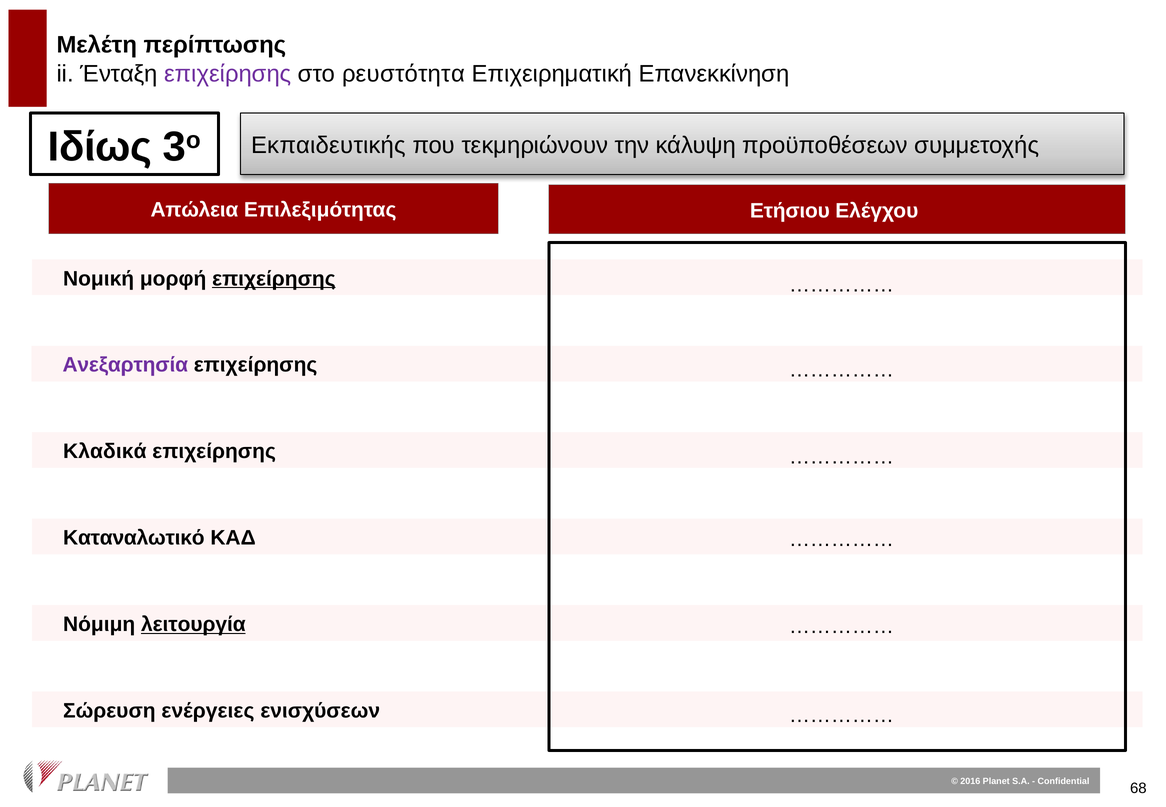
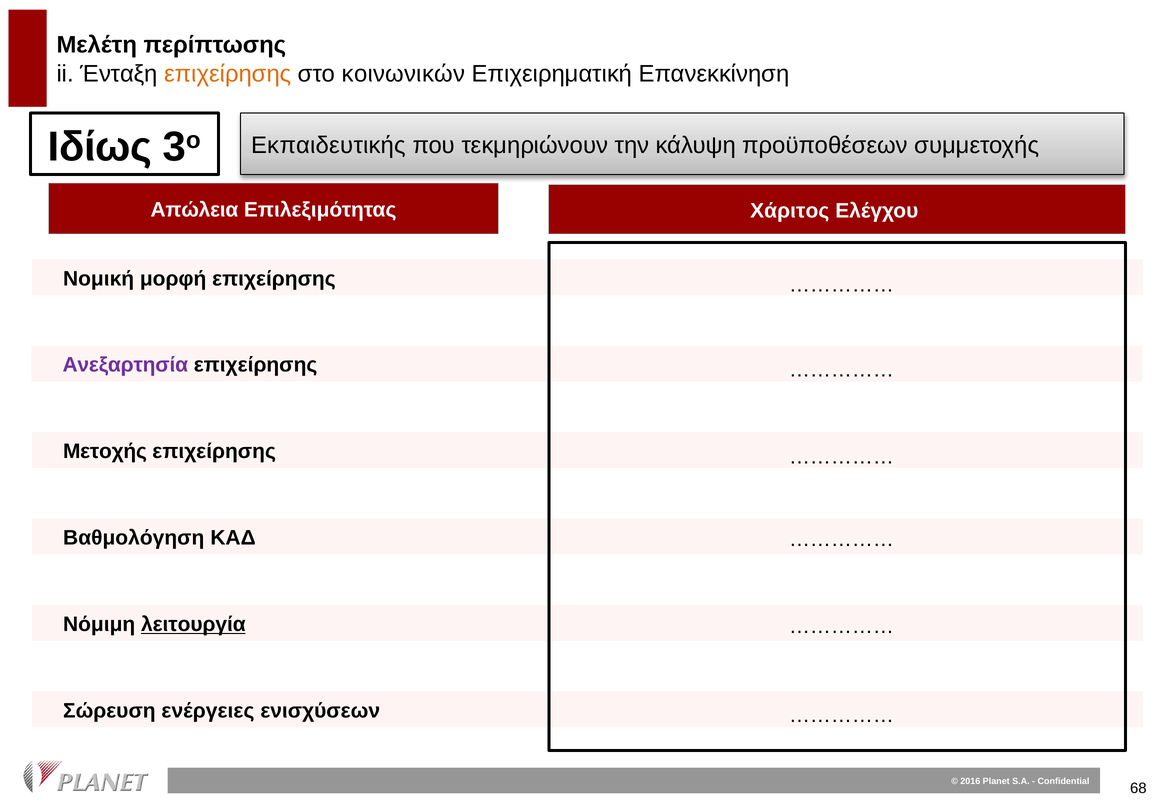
επιχείρησης at (228, 74) colour: purple -> orange
ρευστότητα: ρευστότητα -> κοινωνικών
Ετήσιου: Ετήσιου -> Χάριτος
επιχείρησης at (274, 279) underline: present -> none
Κλαδικά: Κλαδικά -> Μετοχής
Καταναλωτικό: Καταναλωτικό -> Βαθμολόγηση
